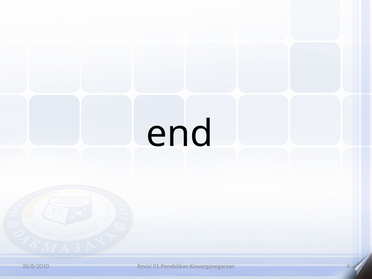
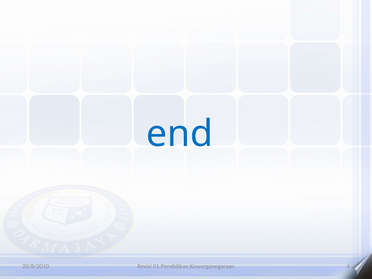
end colour: black -> blue
